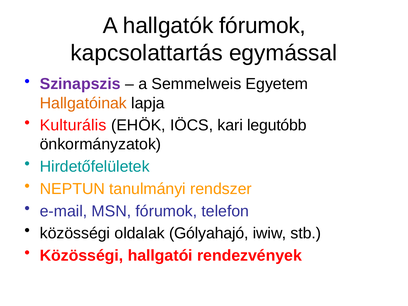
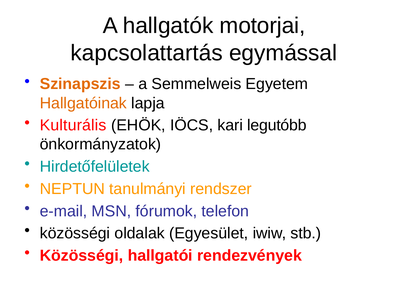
hallgatók fórumok: fórumok -> motorjai
Szinapszis colour: purple -> orange
Gólyahajó: Gólyahajó -> Egyesület
